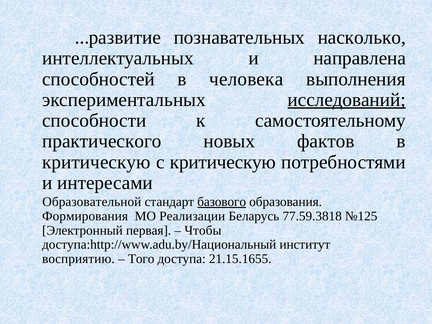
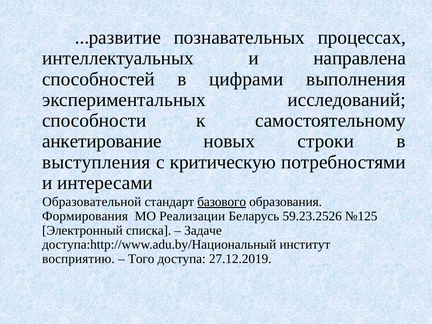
насколько: насколько -> процессах
человека: человека -> цифрами
исследований underline: present -> none
практического: практического -> анкетирование
фактов: фактов -> строки
критическую at (96, 162): критическую -> выступления
77.59.3818: 77.59.3818 -> 59.23.2526
первая: первая -> списка
Чтобы: Чтобы -> Задаче
21.15.1655: 21.15.1655 -> 27.12.2019
